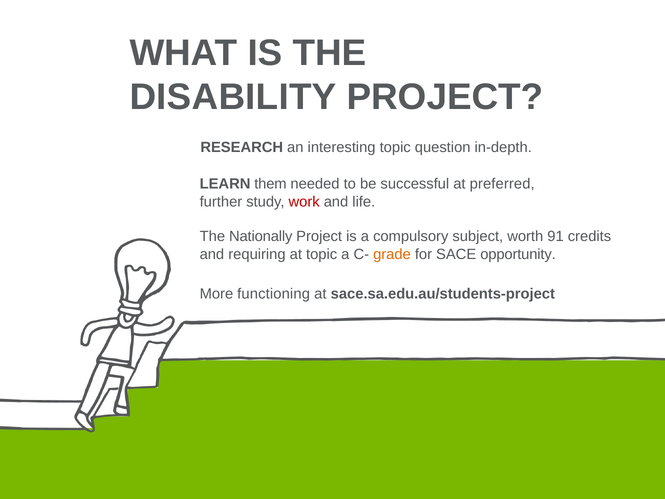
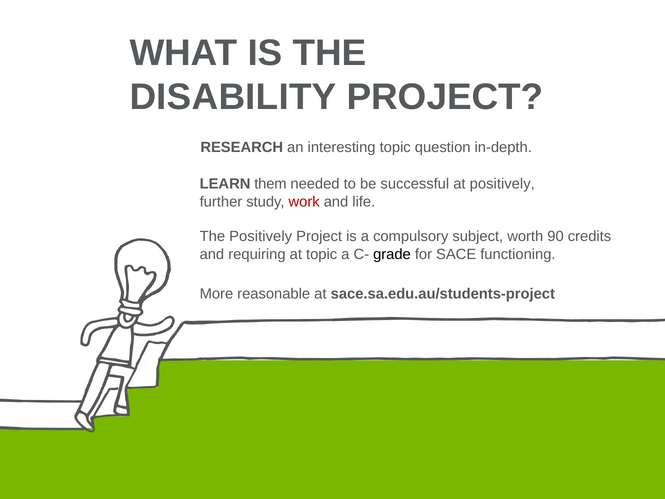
at preferred: preferred -> positively
The Nationally: Nationally -> Positively
91: 91 -> 90
grade colour: orange -> black
opportunity: opportunity -> functioning
functioning: functioning -> reasonable
